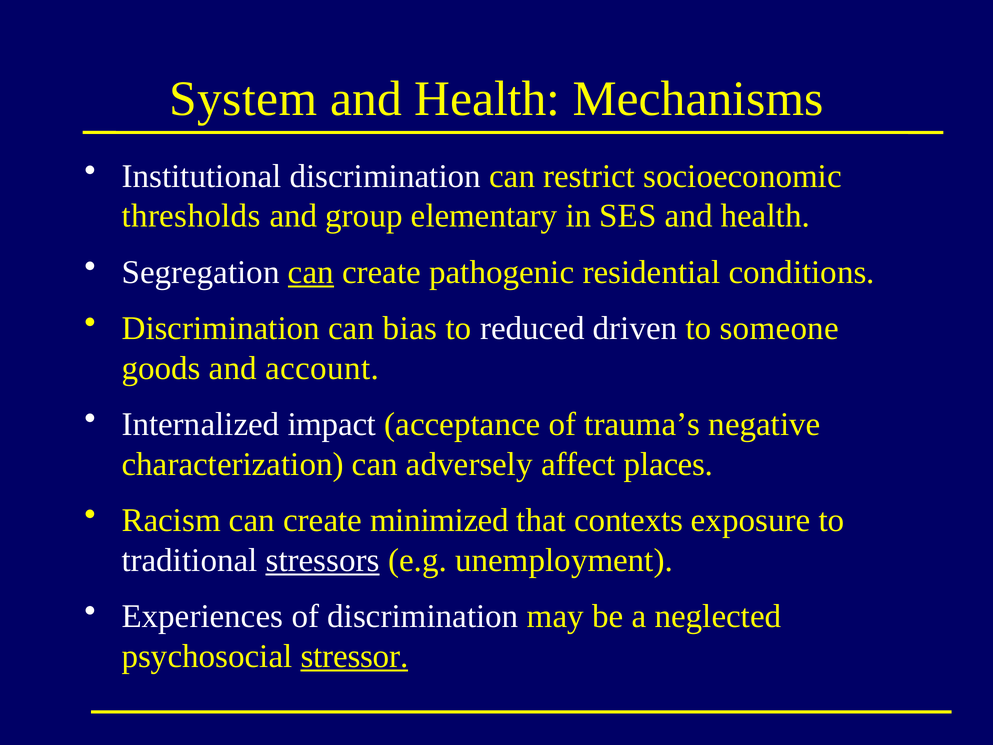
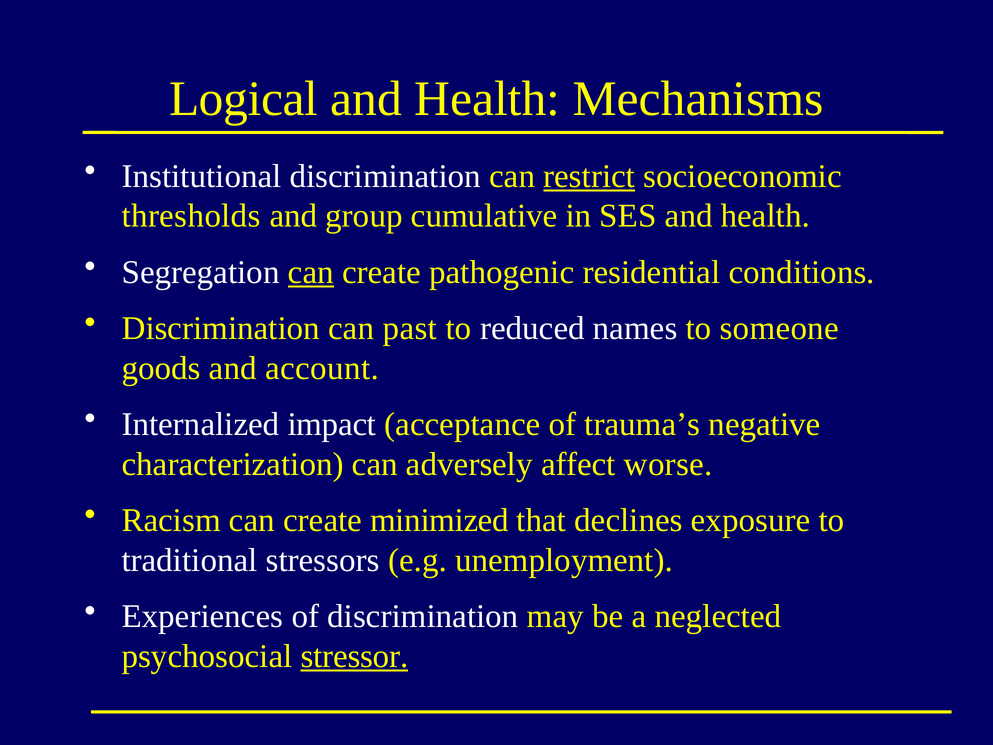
System: System -> Logical
restrict underline: none -> present
elementary: elementary -> cumulative
bias: bias -> past
driven: driven -> names
places: places -> worse
contexts: contexts -> declines
stressors underline: present -> none
